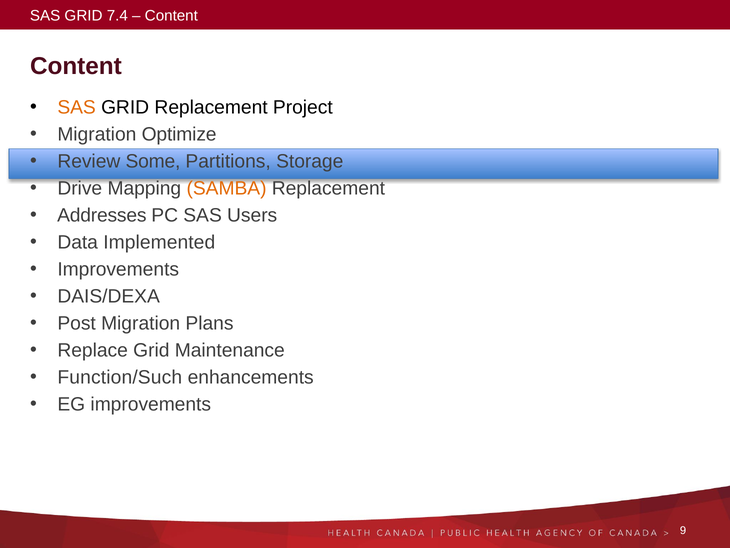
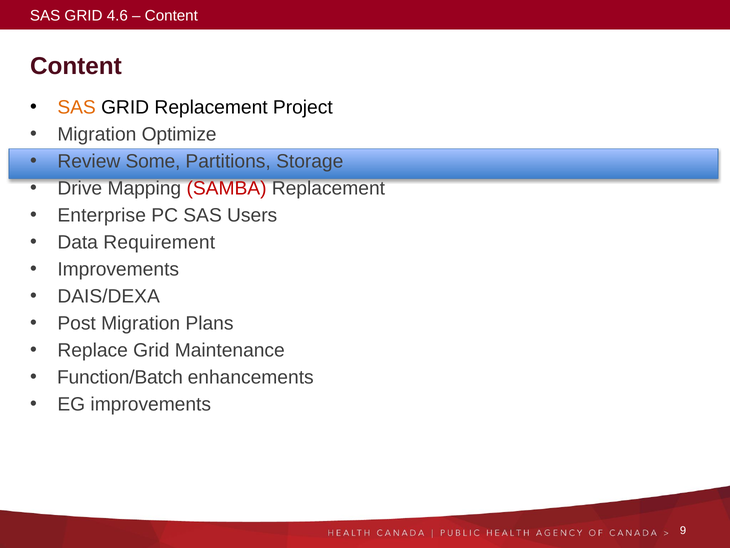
7.4: 7.4 -> 4.6
SAMBA colour: orange -> red
Addresses: Addresses -> Enterprise
Implemented: Implemented -> Requirement
Function/Such: Function/Such -> Function/Batch
